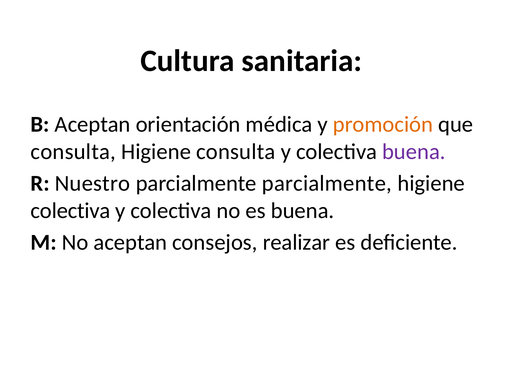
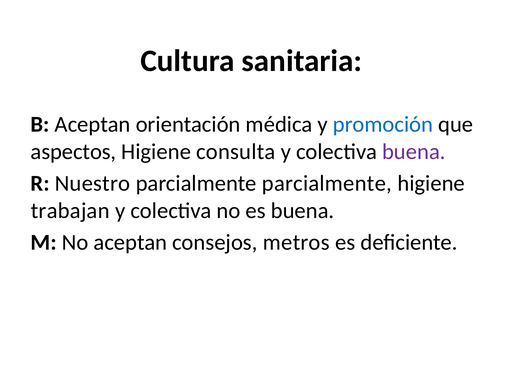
promoción colour: orange -> blue
consulta at (73, 152): consulta -> aspectos
colectiva at (70, 211): colectiva -> trabajan
realizar: realizar -> metros
